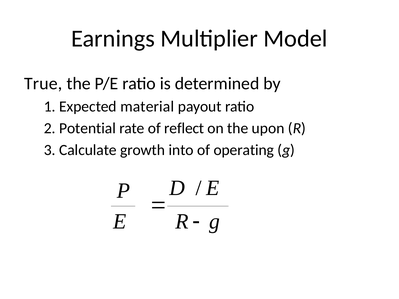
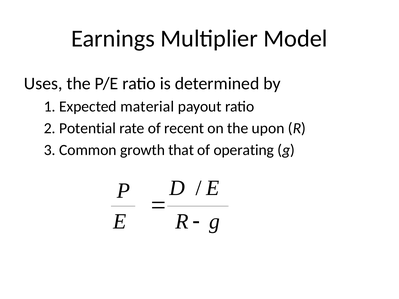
True: True -> Uses
reflect: reflect -> recent
Calculate: Calculate -> Common
into: into -> that
